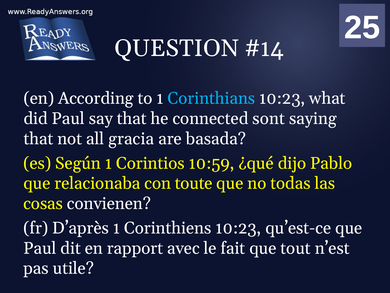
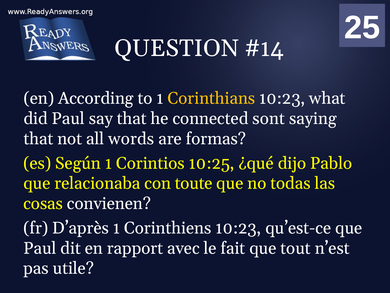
Corinthians colour: light blue -> yellow
gracia: gracia -> words
basada: basada -> formas
10:59: 10:59 -> 10:25
